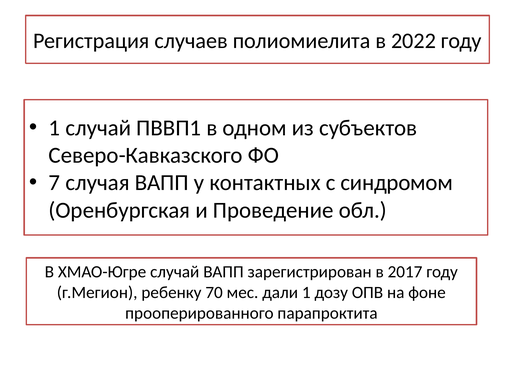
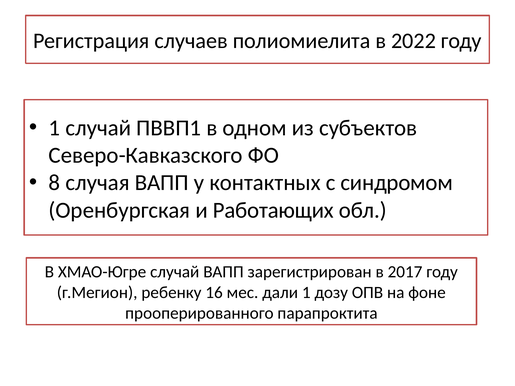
7: 7 -> 8
Проведение: Проведение -> Работающих
70: 70 -> 16
